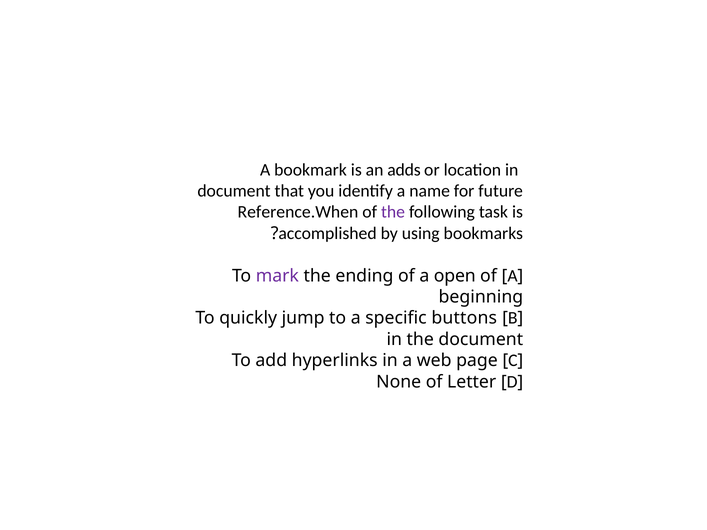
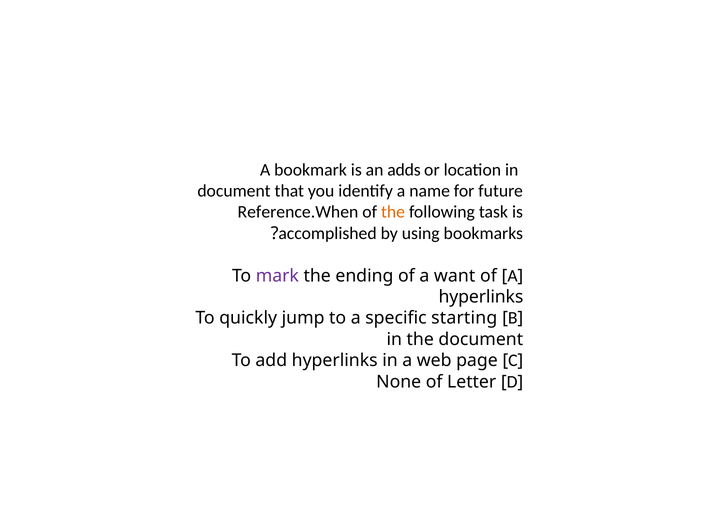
the at (393, 212) colour: purple -> orange
open: open -> want
beginning at (481, 297): beginning -> hyperlinks
buttons: buttons -> starting
